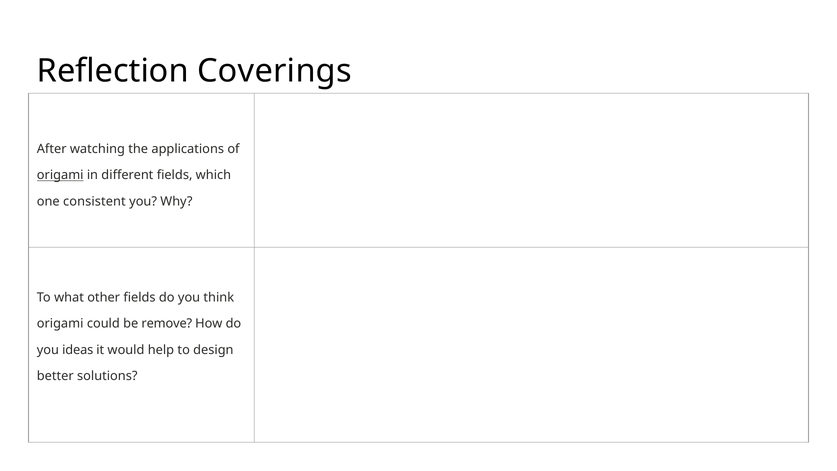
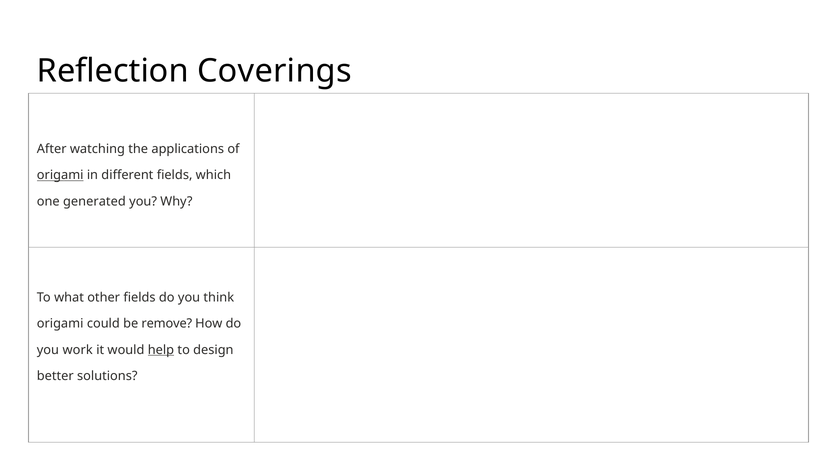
consistent: consistent -> generated
ideas: ideas -> work
help underline: none -> present
